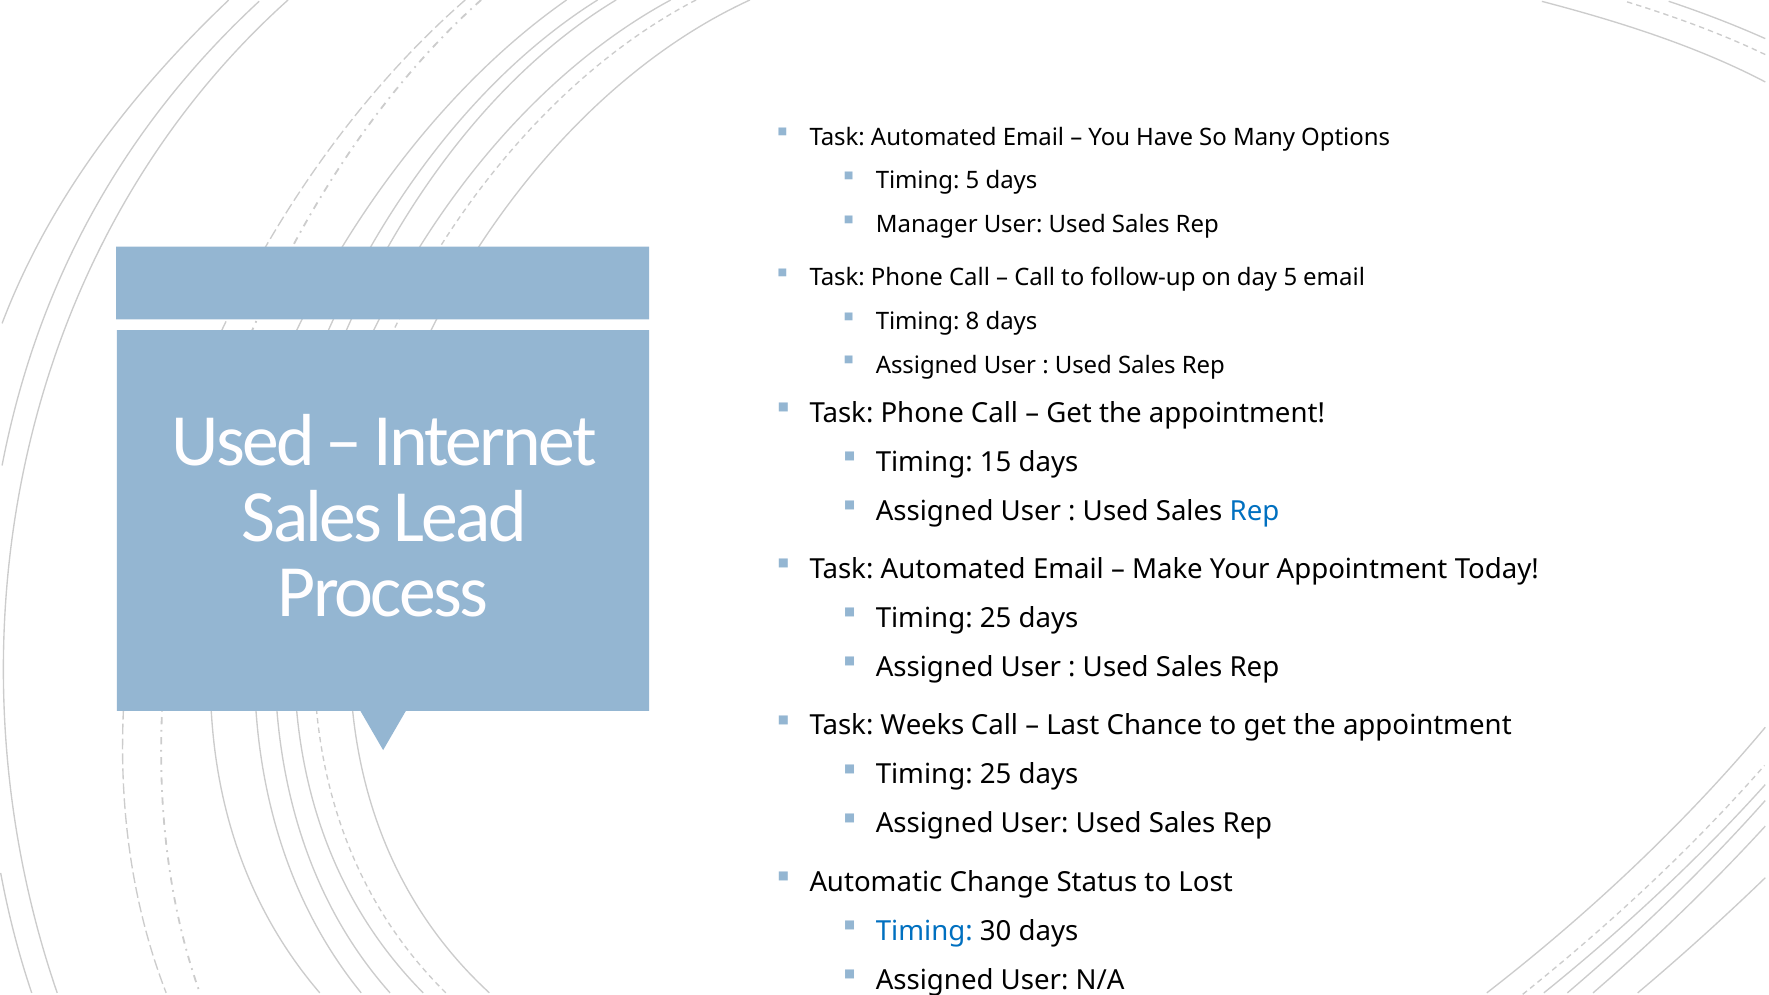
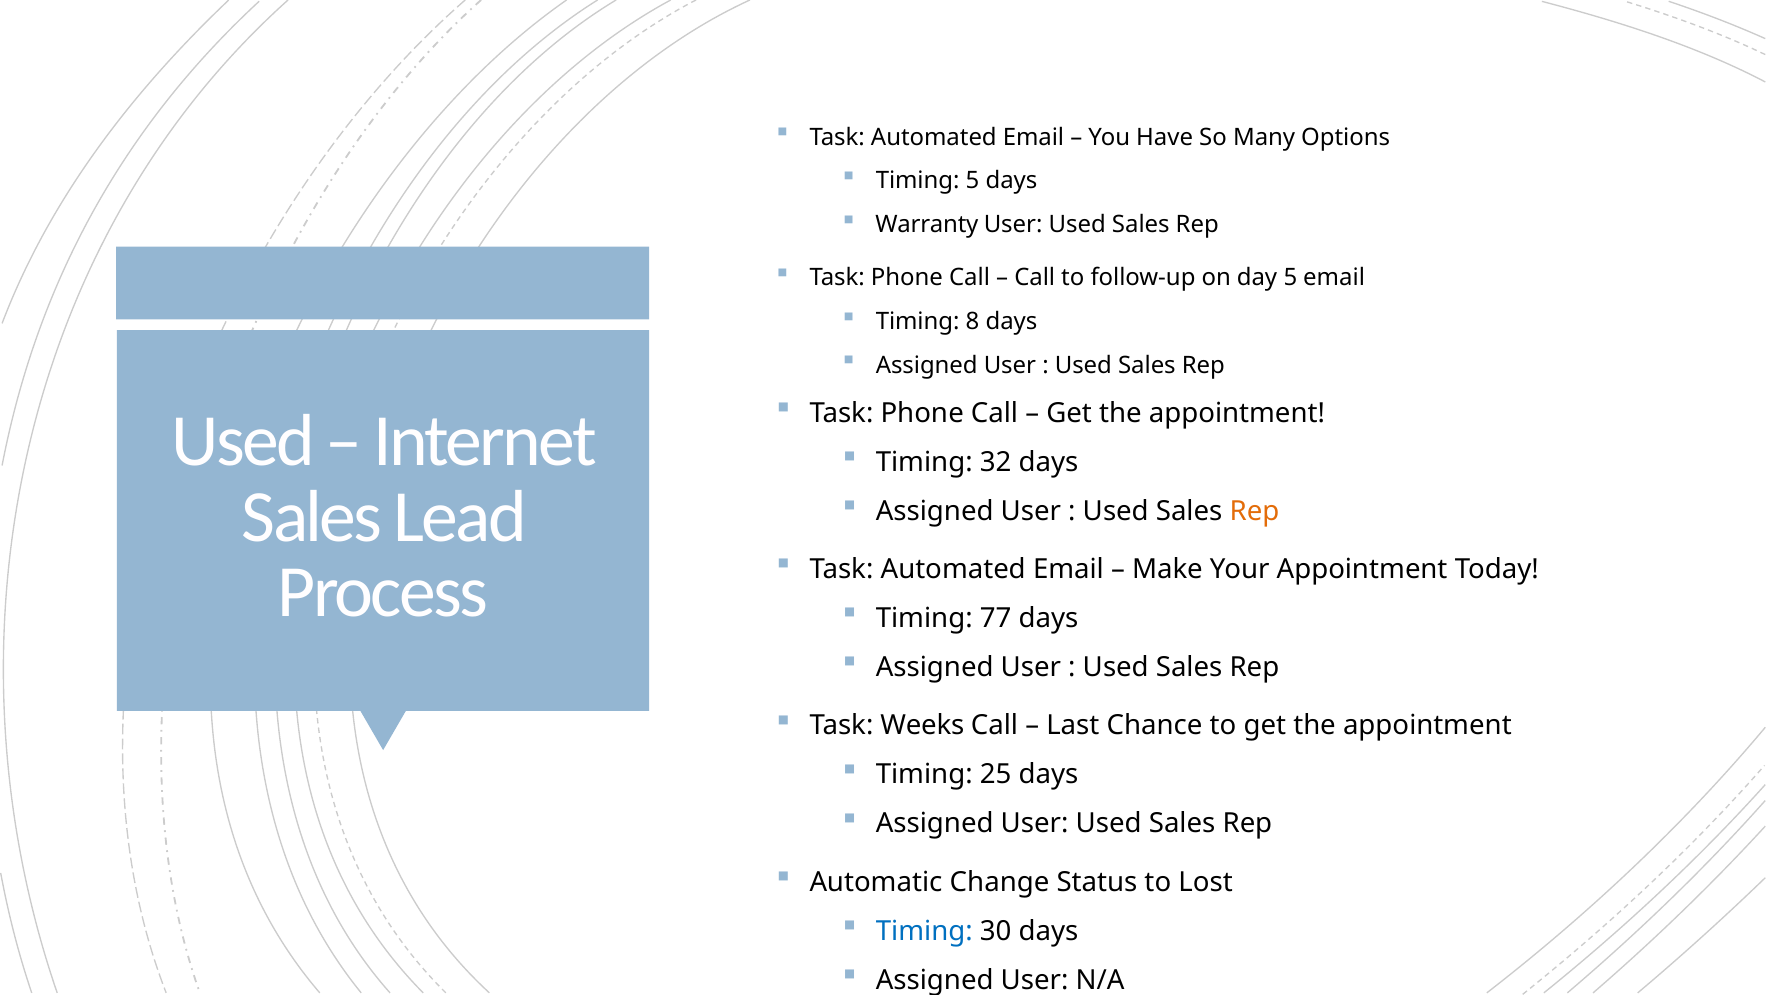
Manager: Manager -> Warranty
15: 15 -> 32
Rep at (1254, 511) colour: blue -> orange
25 at (996, 619): 25 -> 77
